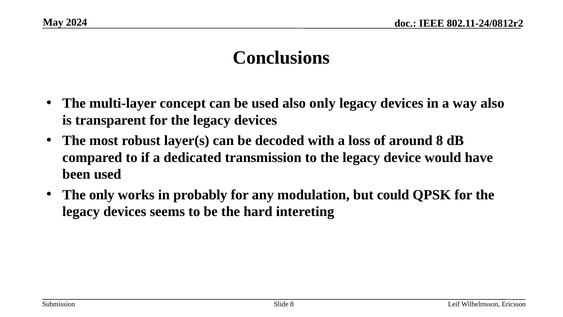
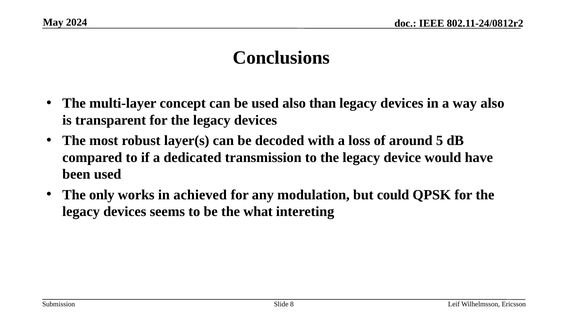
also only: only -> than
around 8: 8 -> 5
probably: probably -> achieved
hard: hard -> what
